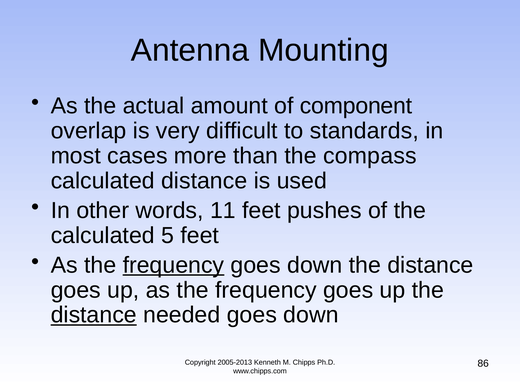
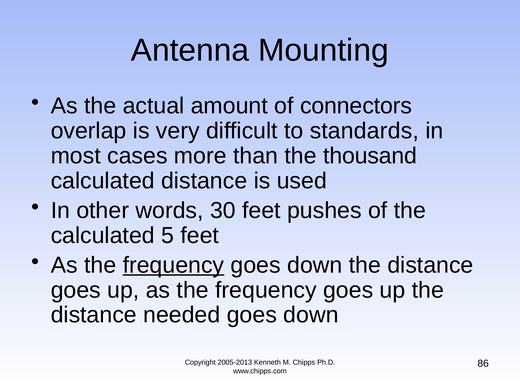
component: component -> connectors
compass: compass -> thousand
11: 11 -> 30
distance at (94, 315) underline: present -> none
